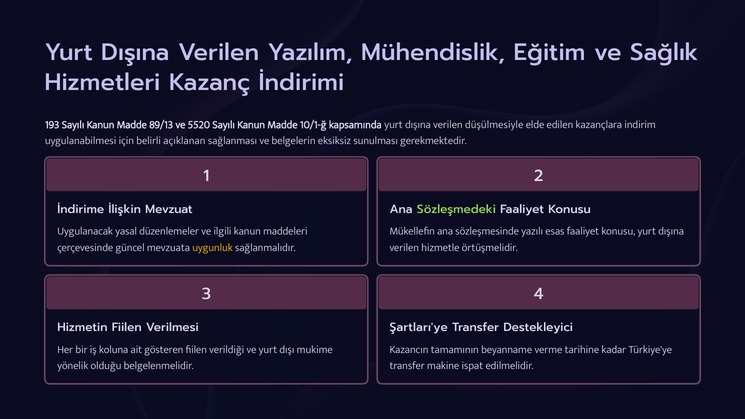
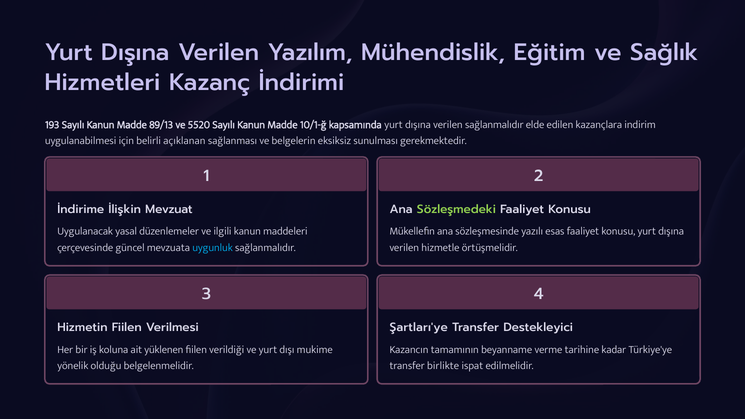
verilen düşülmesiyle: düşülmesiyle -> sağlanmalıdır
uygunluk colour: yellow -> light blue
gösteren: gösteren -> yüklenen
makine: makine -> birlikte
